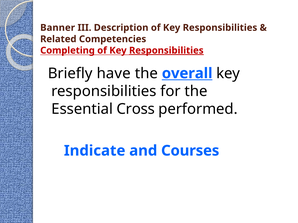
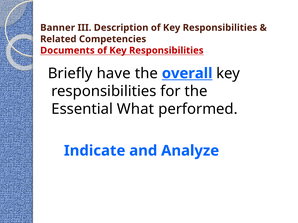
Completing: Completing -> Documents
Responsibilities at (166, 51) underline: present -> none
Cross: Cross -> What
Courses: Courses -> Analyze
